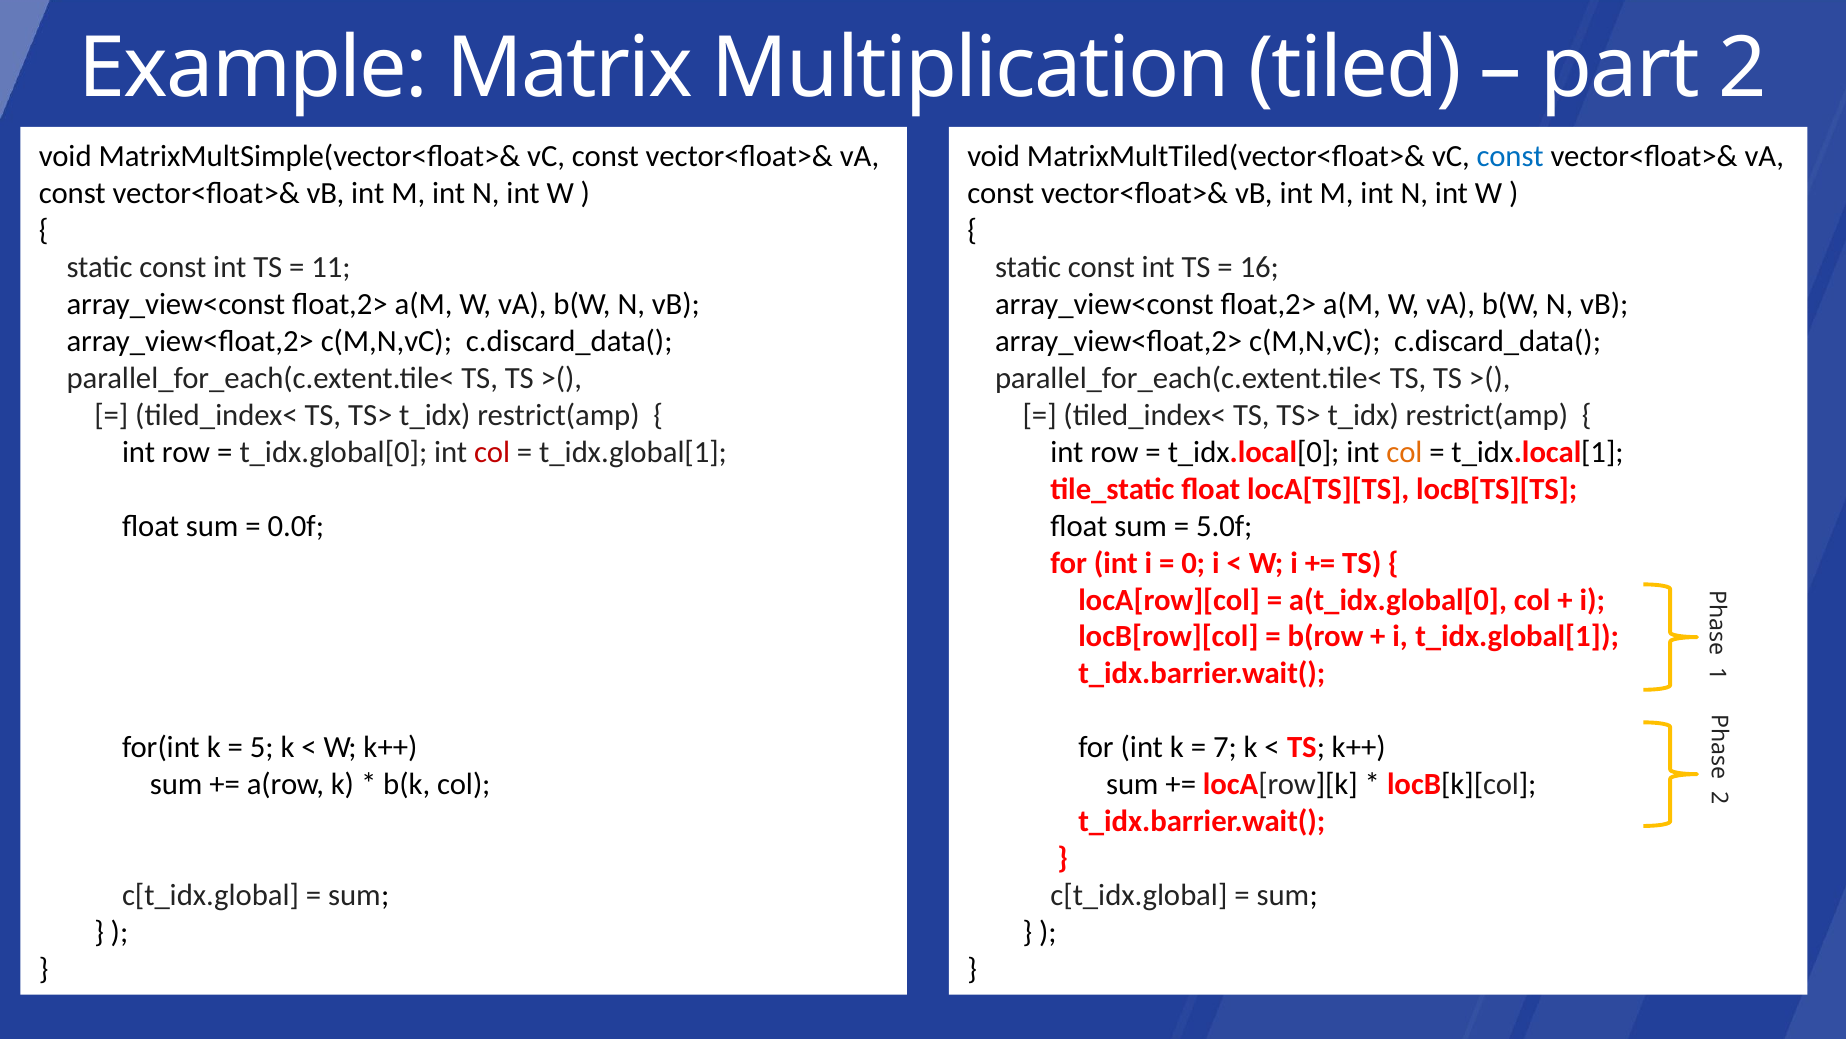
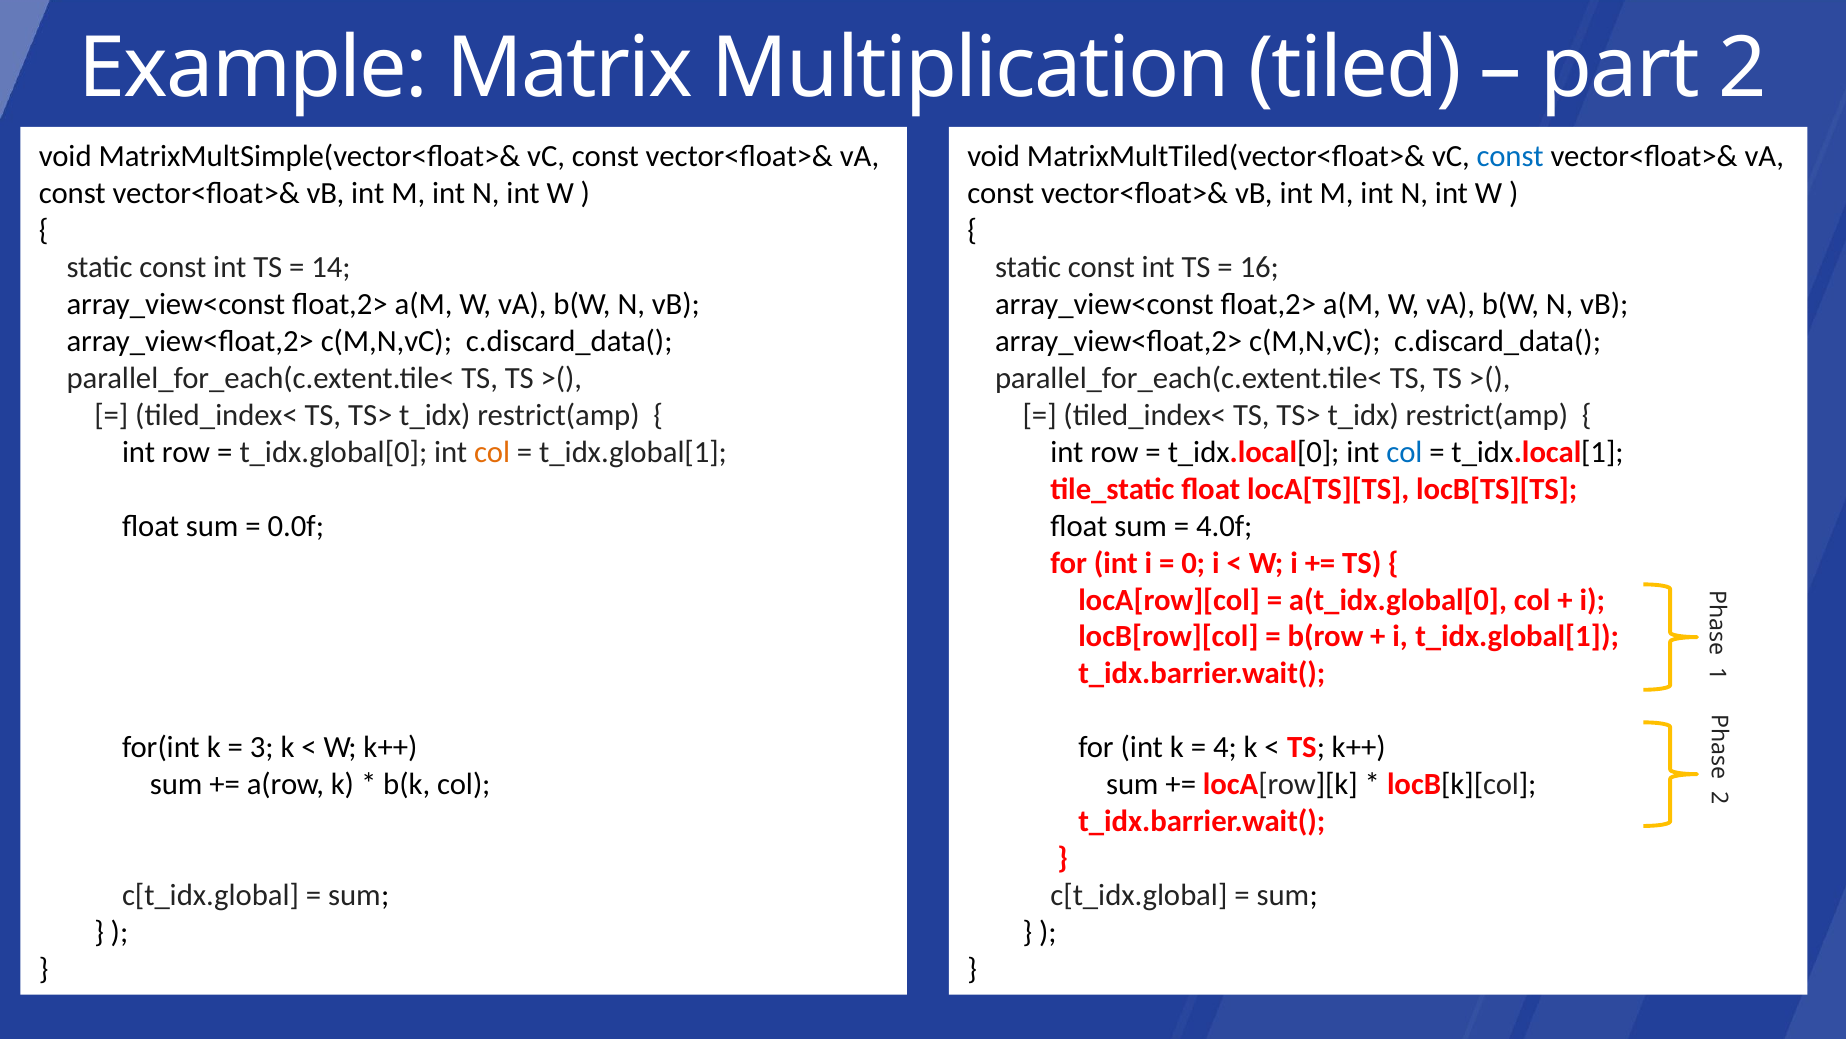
11: 11 -> 14
col at (492, 452) colour: red -> orange
col at (1404, 452) colour: orange -> blue
5.0f: 5.0f -> 4.0f
5: 5 -> 3
7: 7 -> 4
